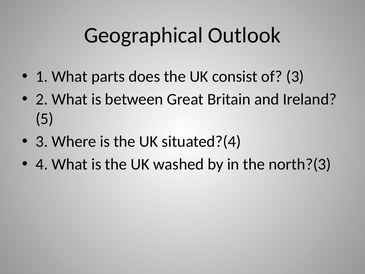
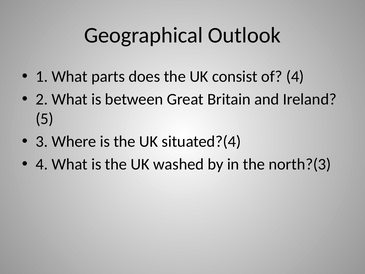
of 3: 3 -> 4
